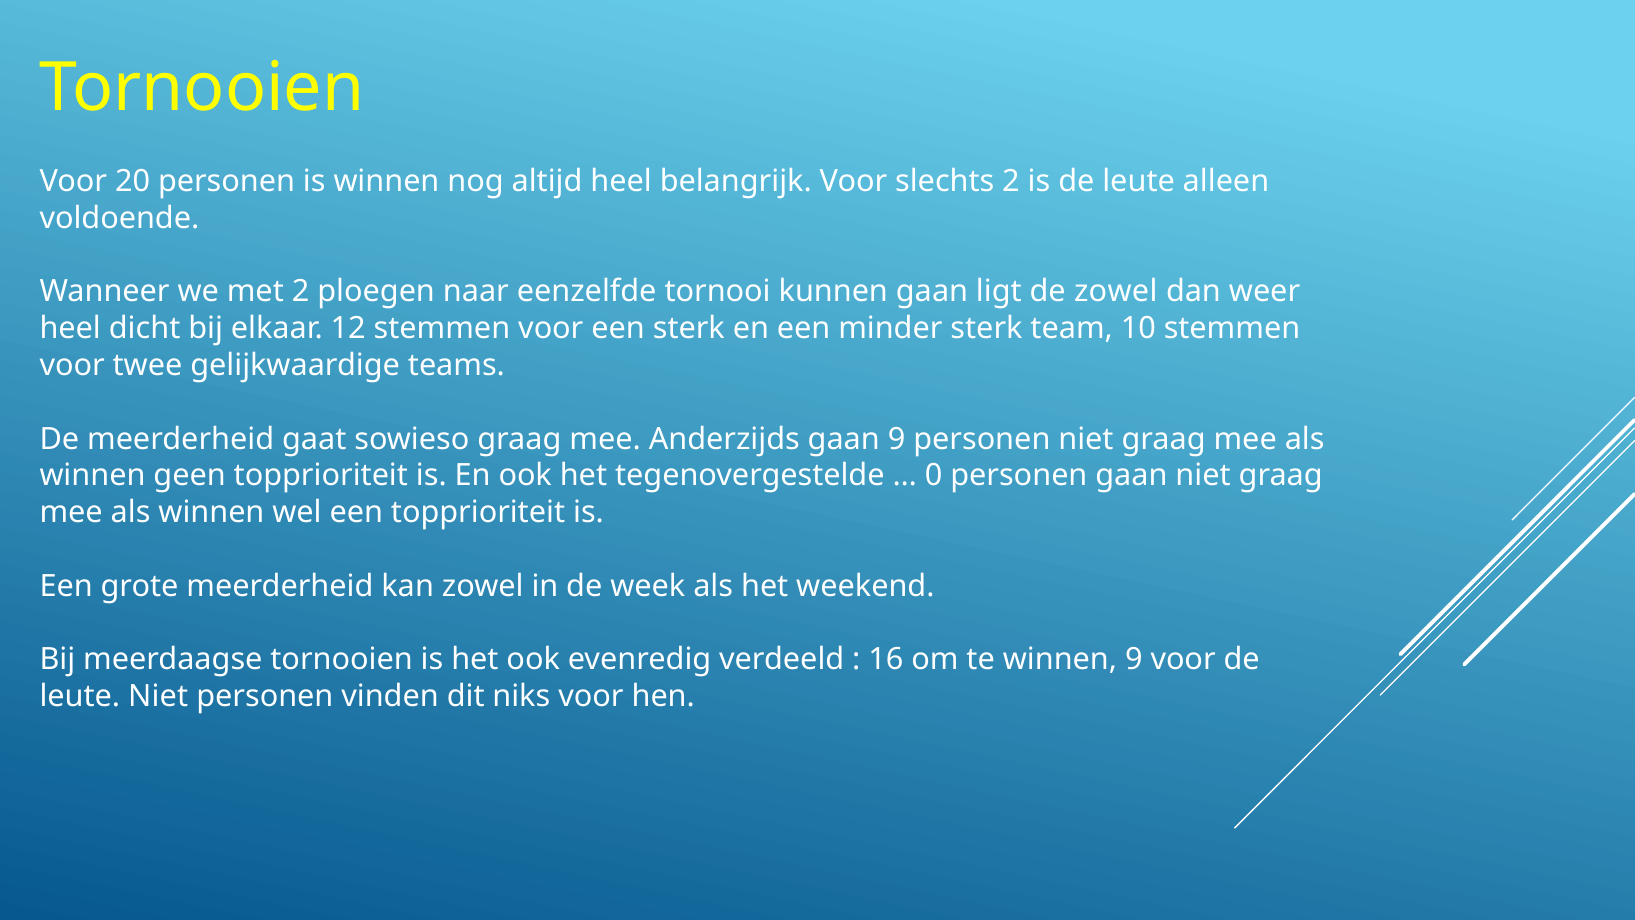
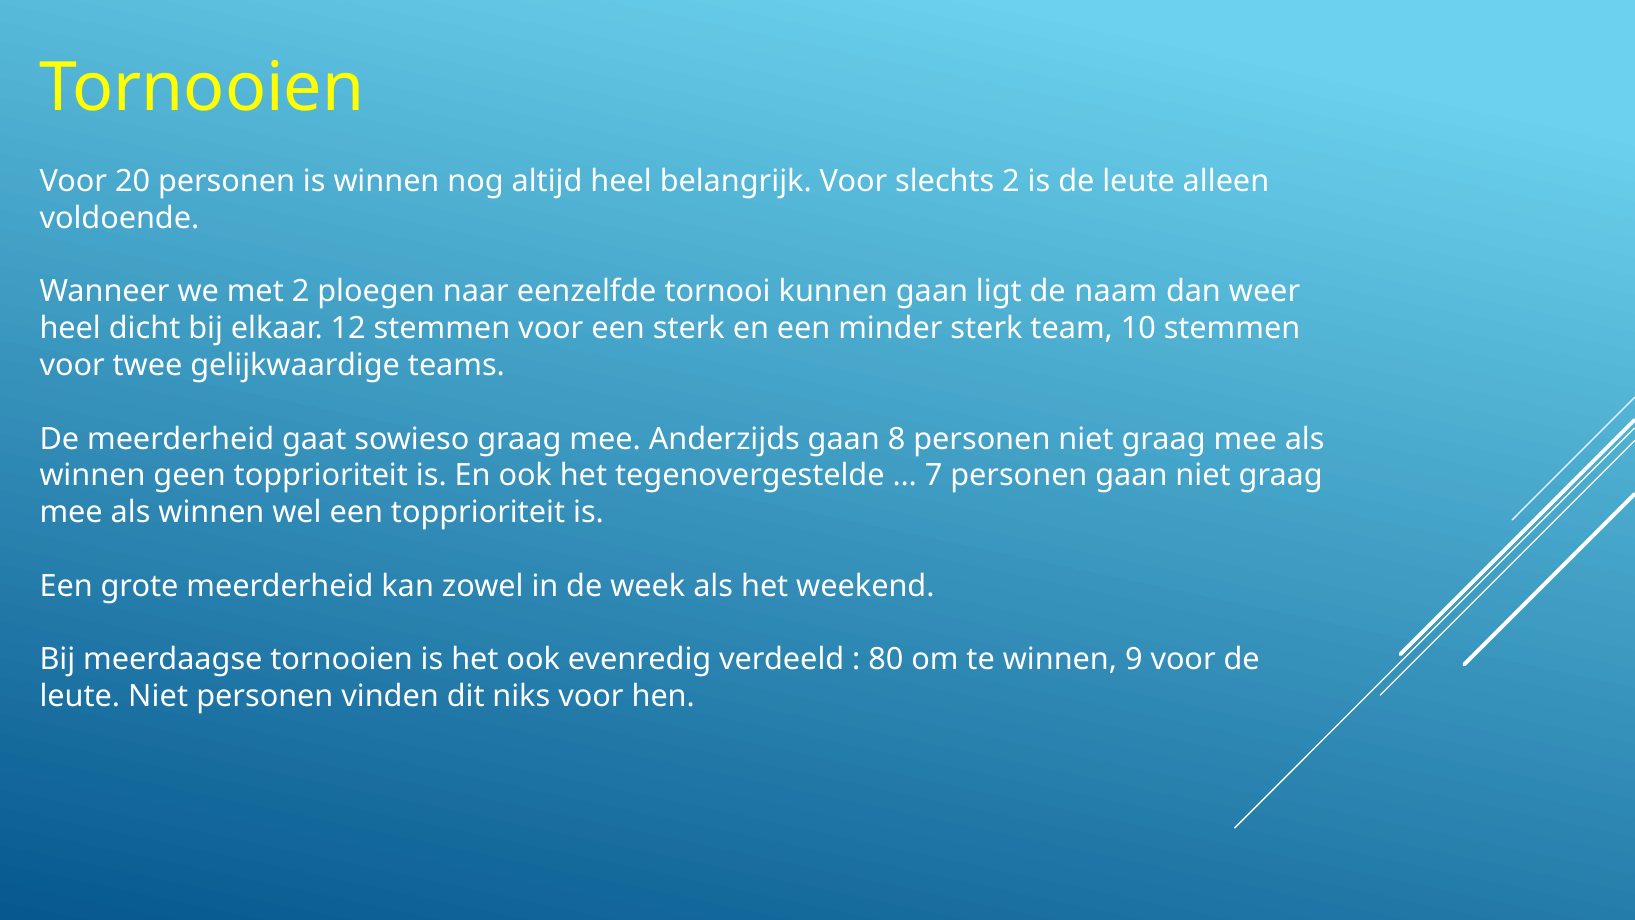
de zowel: zowel -> naam
gaan 9: 9 -> 8
0: 0 -> 7
16: 16 -> 80
